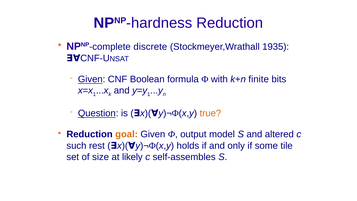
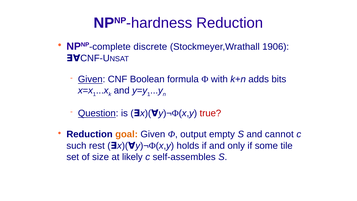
1935: 1935 -> 1906
finite: finite -> adds
true colour: orange -> red
model: model -> empty
altered: altered -> cannot
